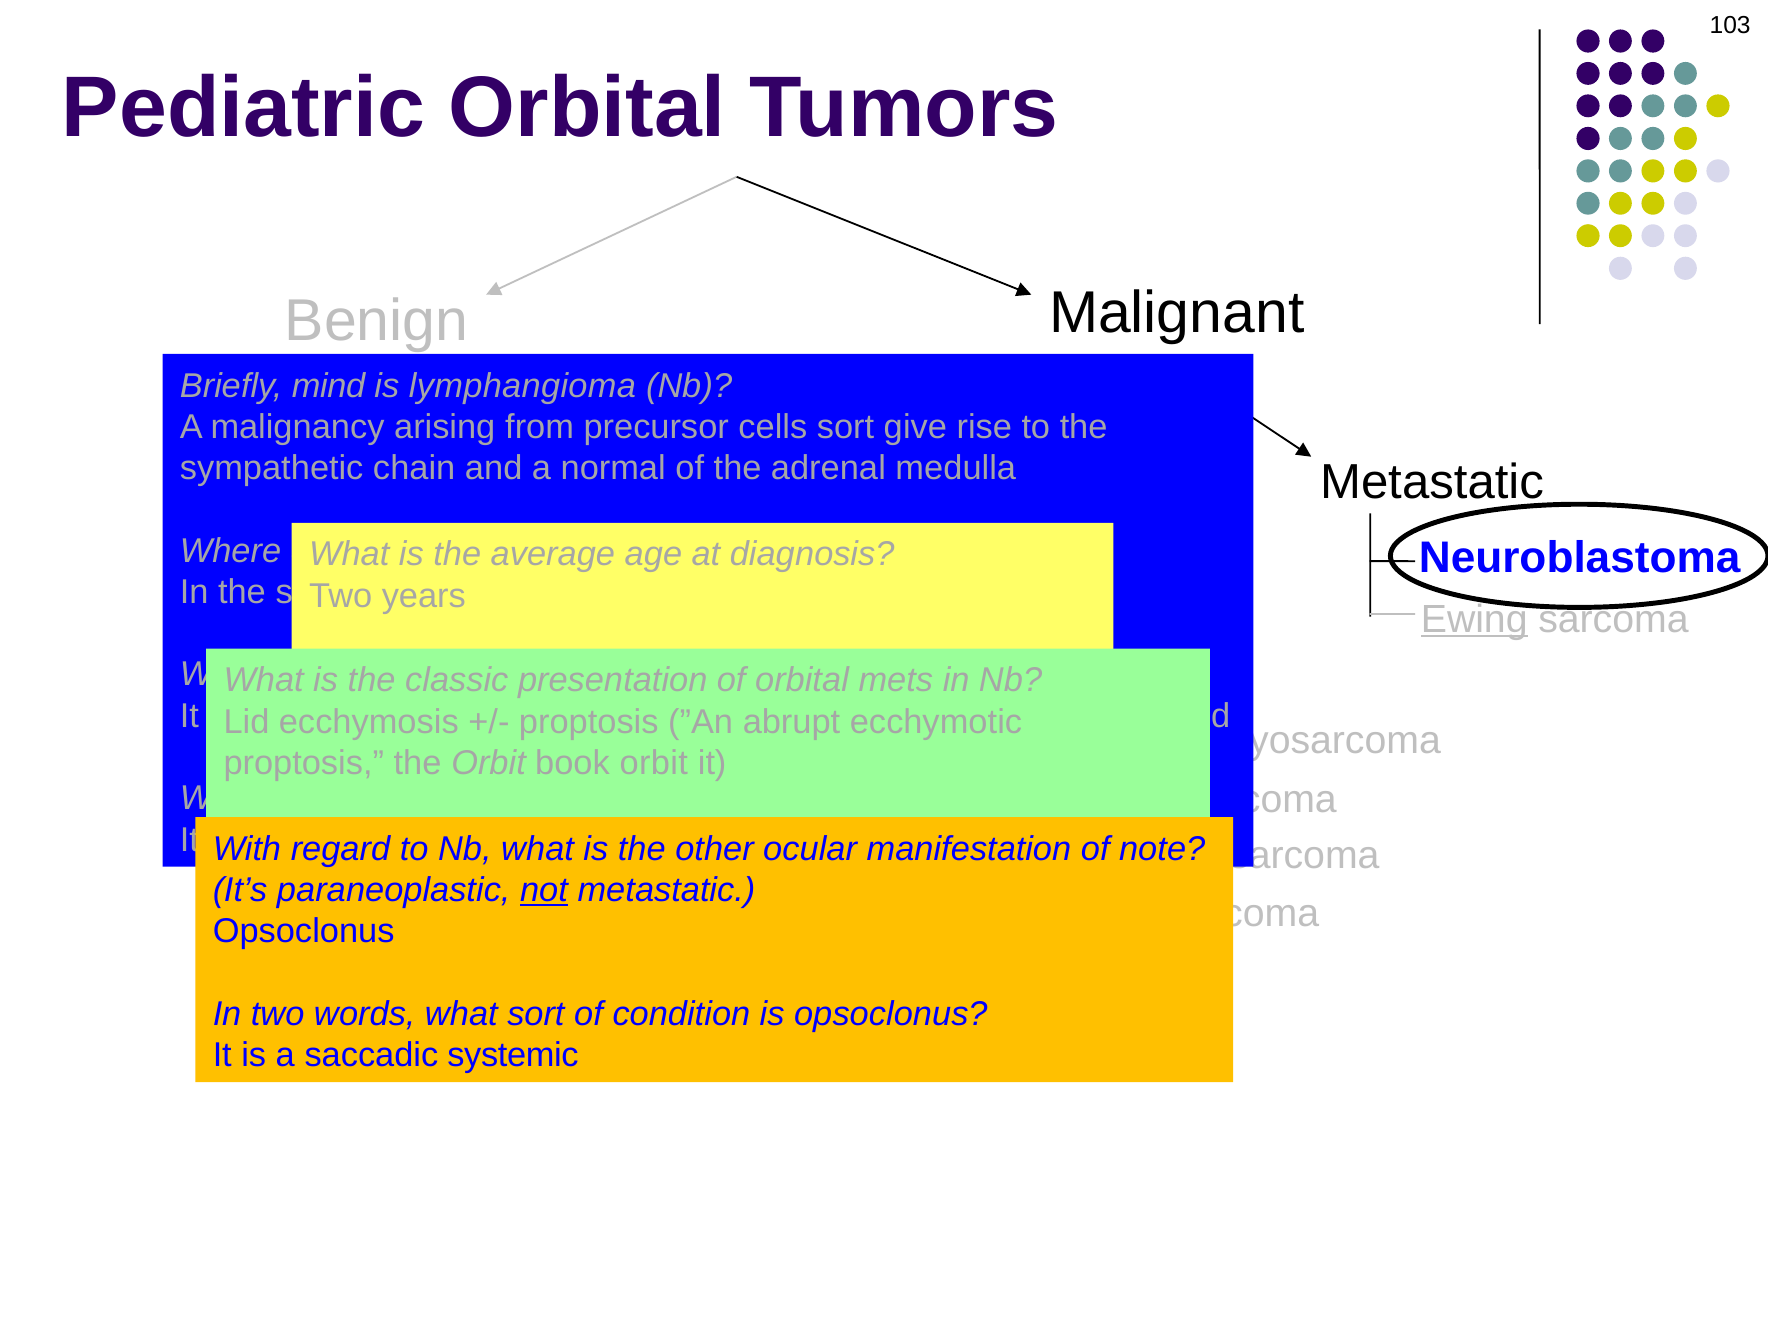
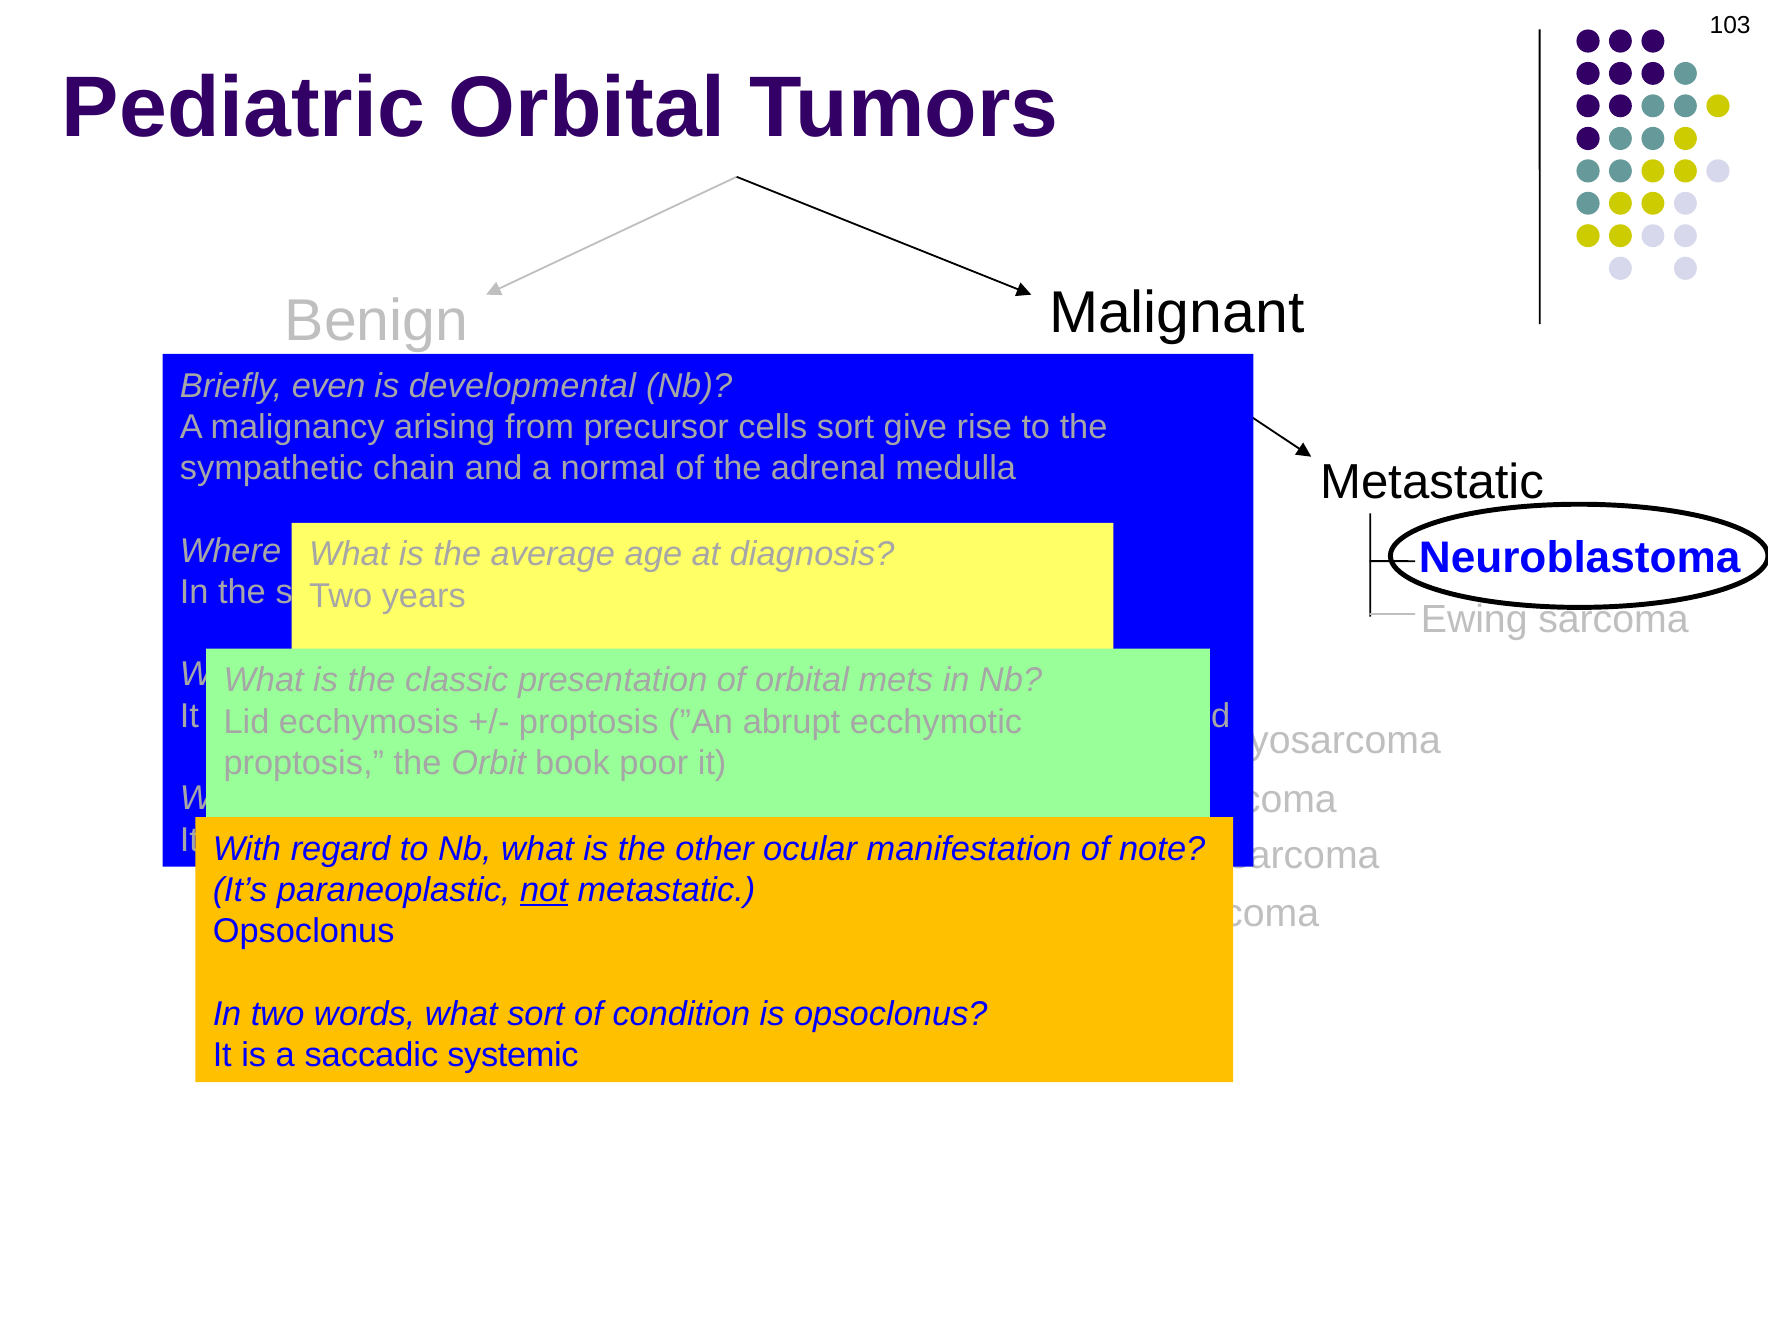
mind: mind -> even
lymphangioma: lymphangioma -> developmental
Ewing underline: present -> none
book orbit: orbit -> poor
